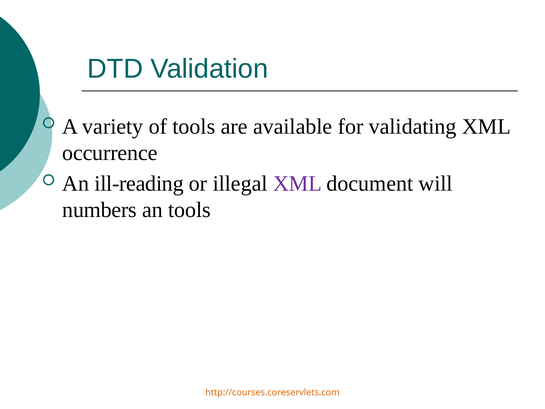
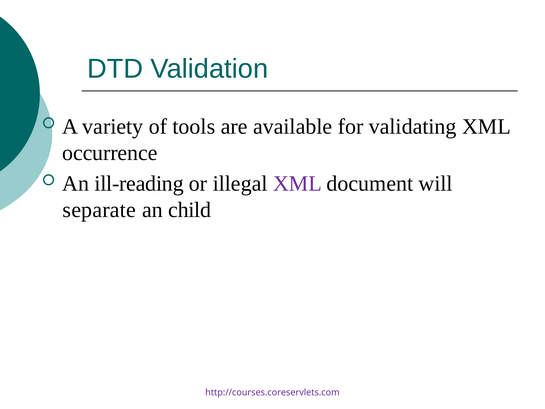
numbers: numbers -> separate
an tools: tools -> child
http://courses.coreservlets.com colour: orange -> purple
